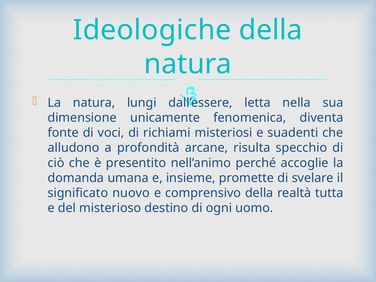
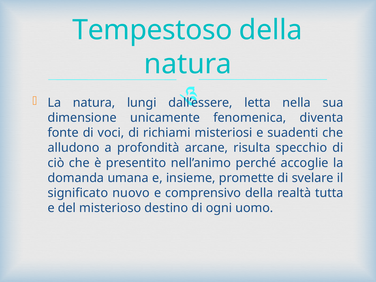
Ideologiche: Ideologiche -> Tempestoso
